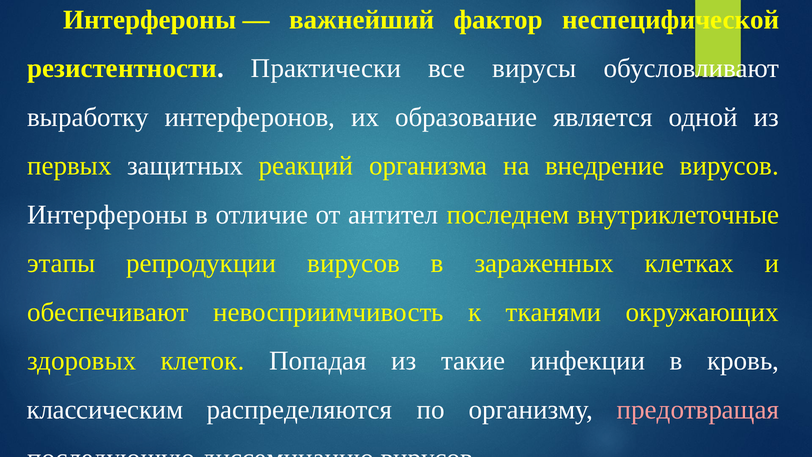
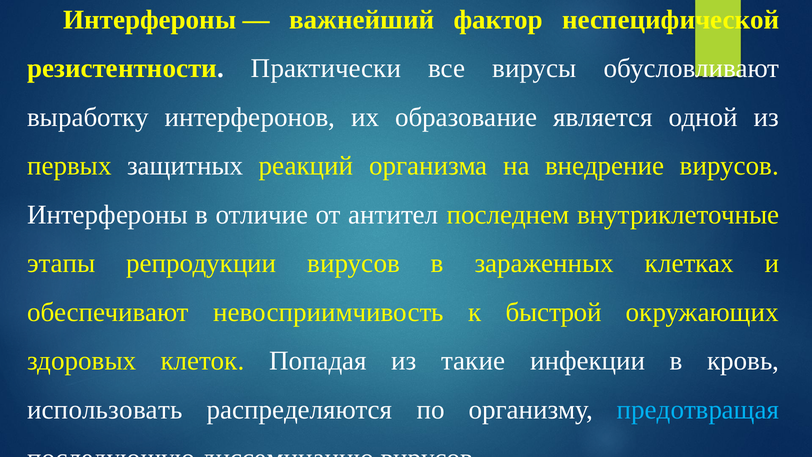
тканями: тканями -> быстрой
классическим: классическим -> использовать
предотвращая colour: pink -> light blue
